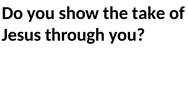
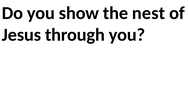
take: take -> nest
